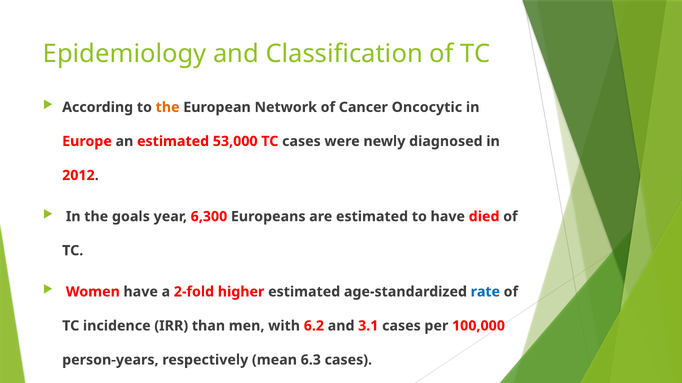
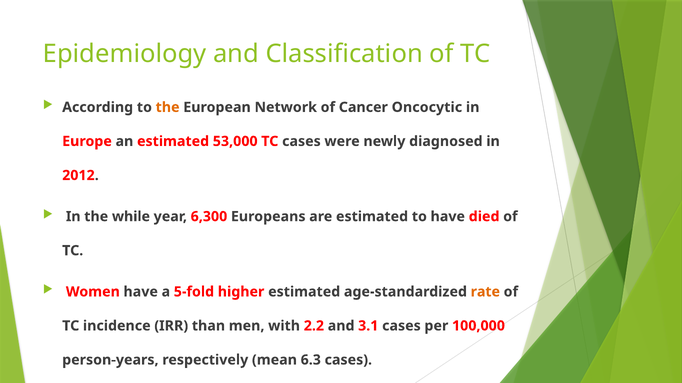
goals: goals -> while
2-fold: 2-fold -> 5-fold
rate colour: blue -> orange
6.2: 6.2 -> 2.2
